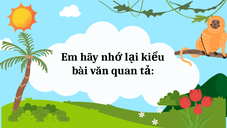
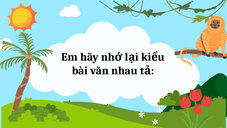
quan: quan -> nhau
